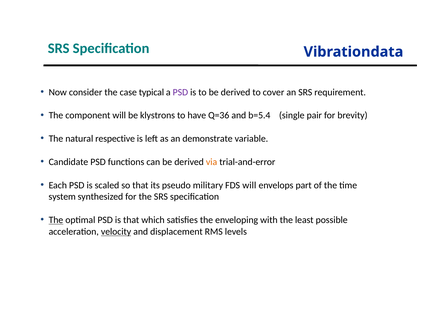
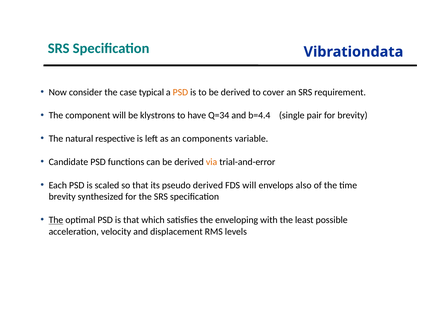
PSD at (180, 92) colour: purple -> orange
Q=36: Q=36 -> Q=34
b=5.4: b=5.4 -> b=4.4
demonstrate: demonstrate -> components
pseudo military: military -> derived
part: part -> also
system at (62, 196): system -> brevity
velocity underline: present -> none
